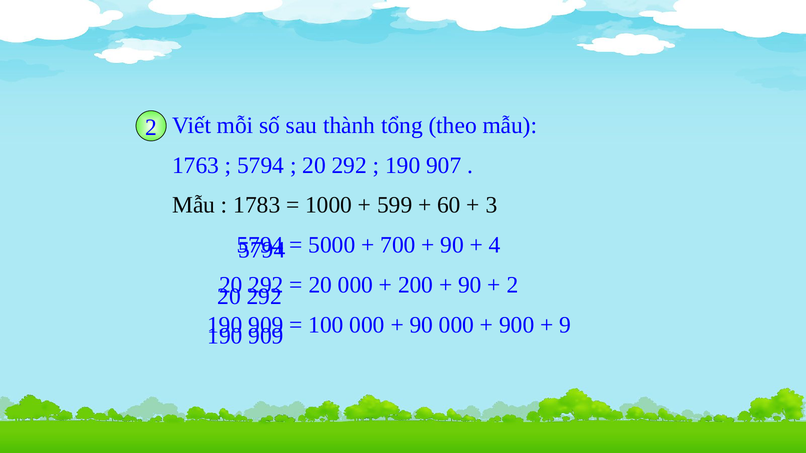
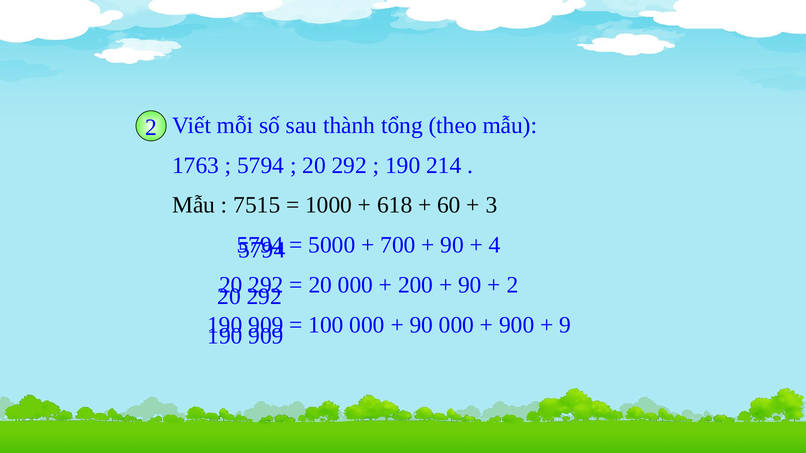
907: 907 -> 214
1783: 1783 -> 7515
599: 599 -> 618
